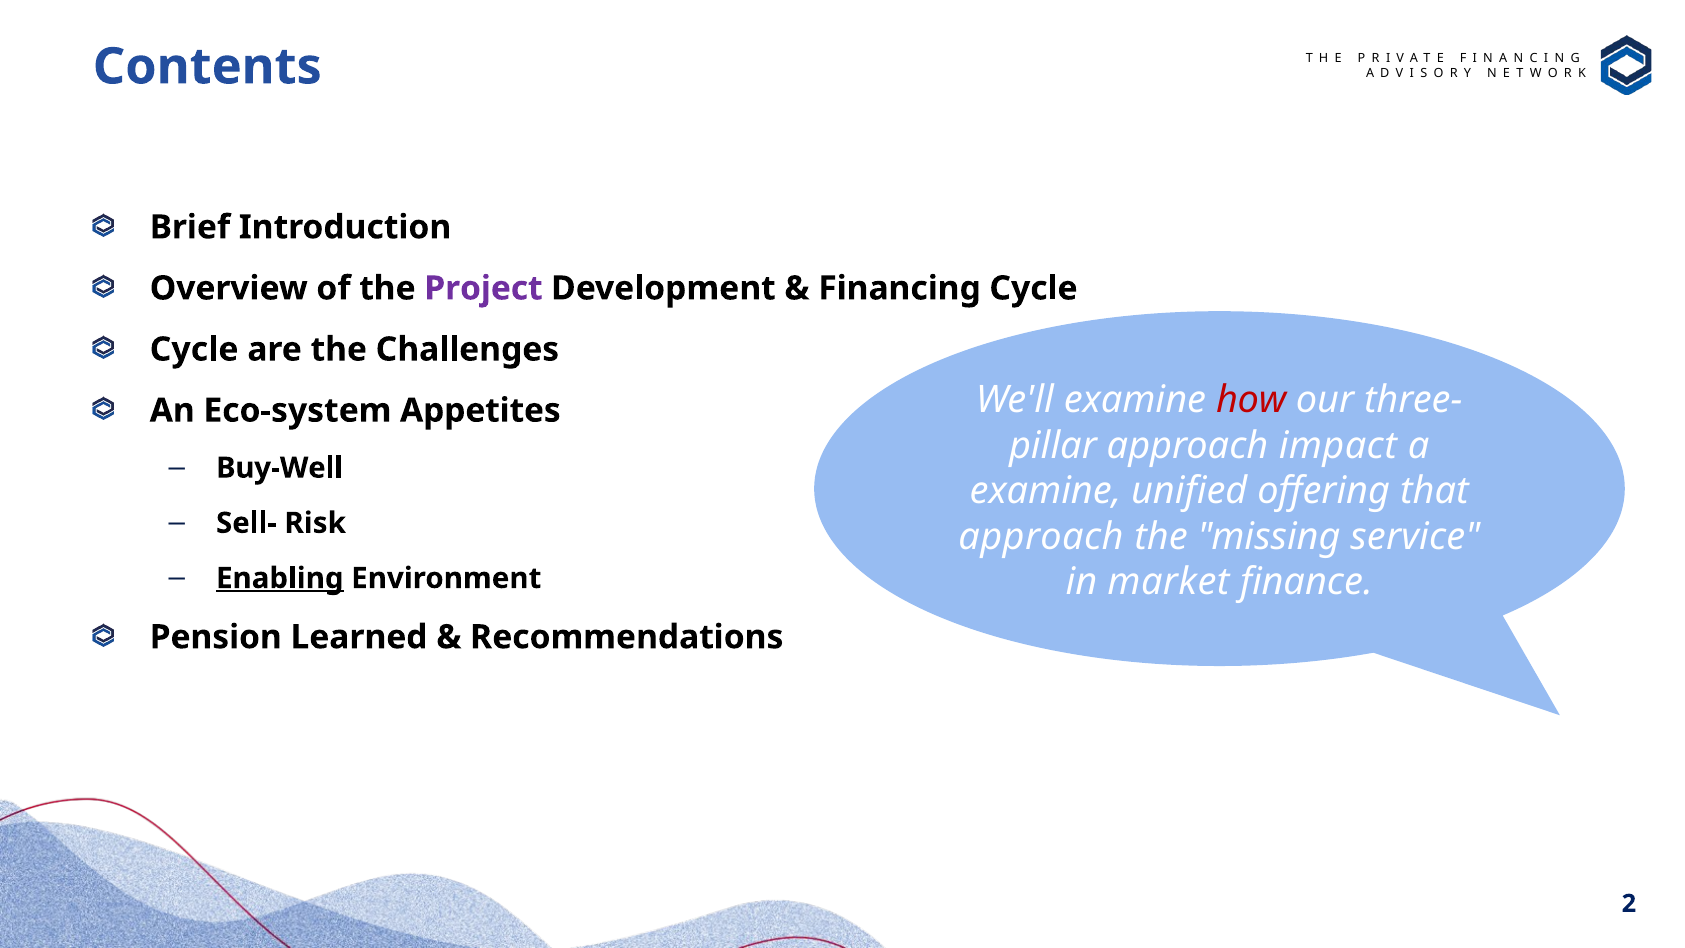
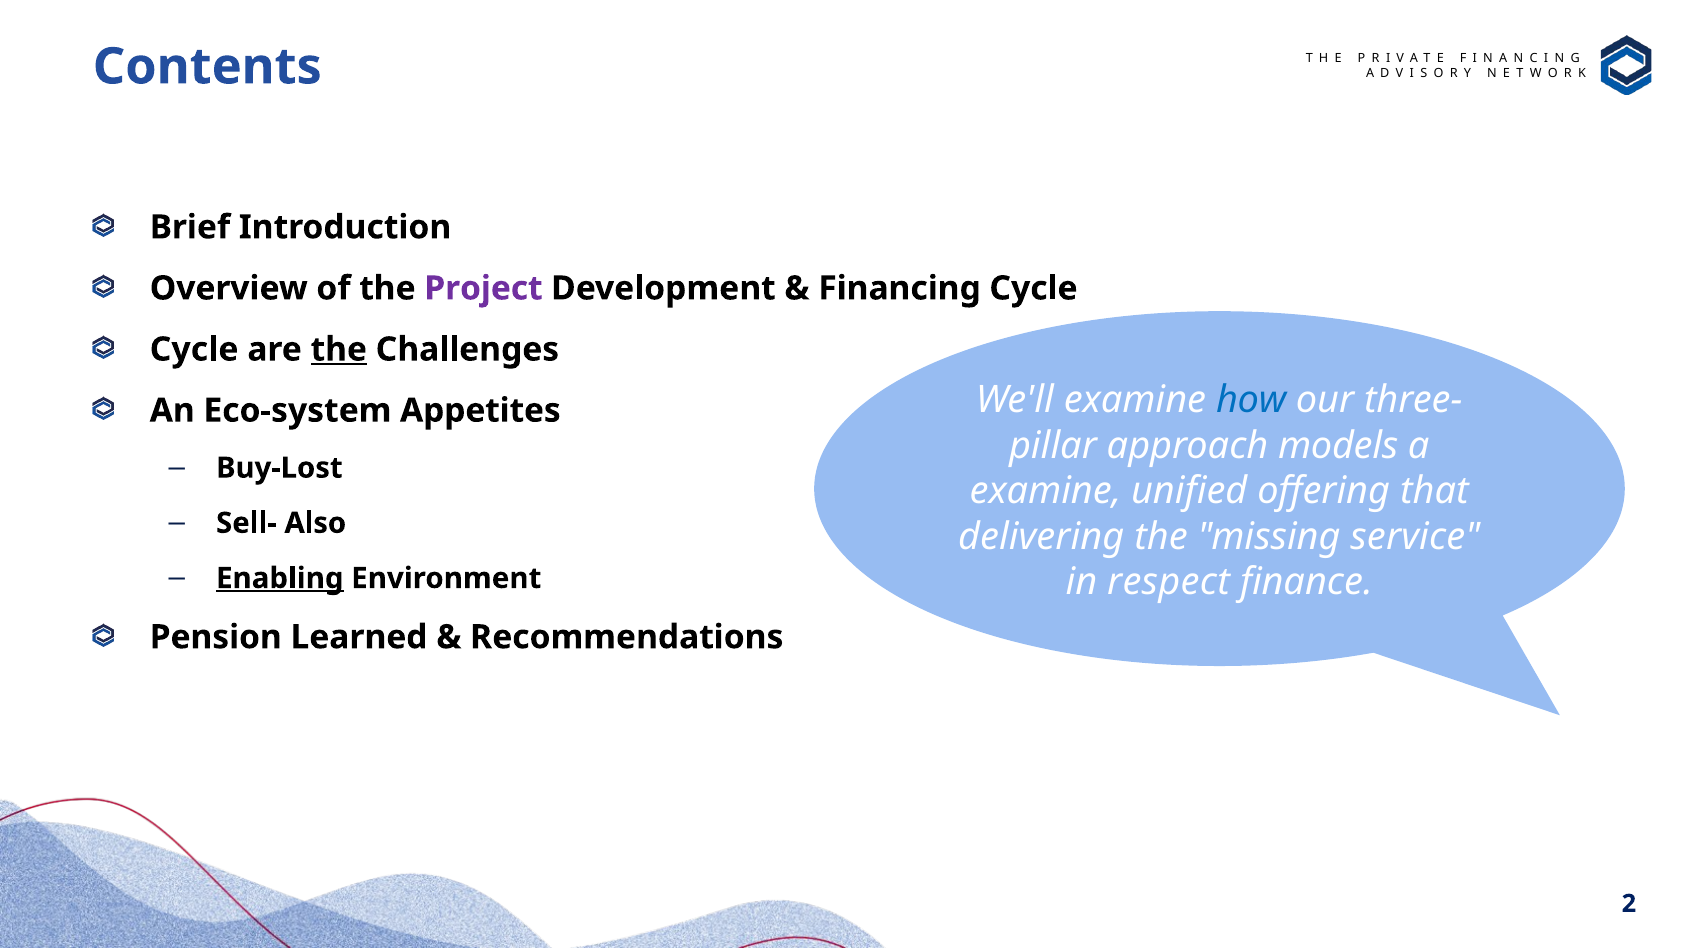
the at (339, 349) underline: none -> present
how colour: red -> blue
impact: impact -> models
Buy-Well: Buy-Well -> Buy-Lost
Risk: Risk -> Also
approach at (1041, 537): approach -> delivering
market: market -> respect
